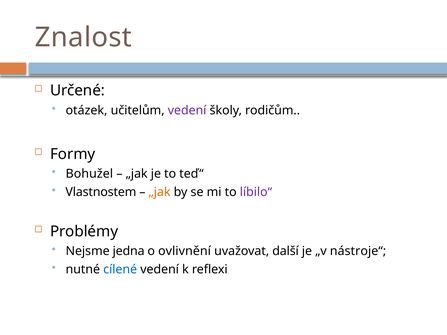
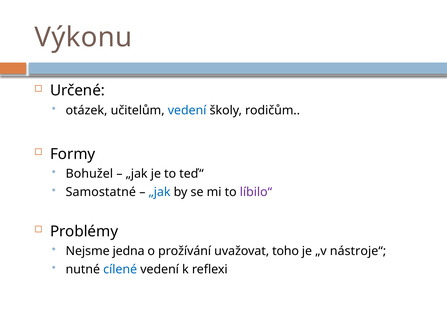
Znalost: Znalost -> Výkonu
vedení at (187, 110) colour: purple -> blue
Vlastnostem: Vlastnostem -> Samostatné
„jak at (160, 192) colour: orange -> blue
ovlivnění: ovlivnění -> prožívání
další: další -> toho
